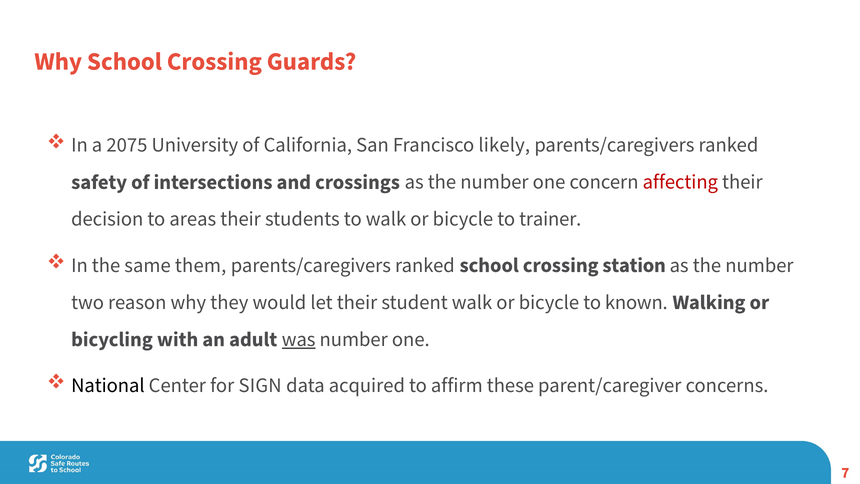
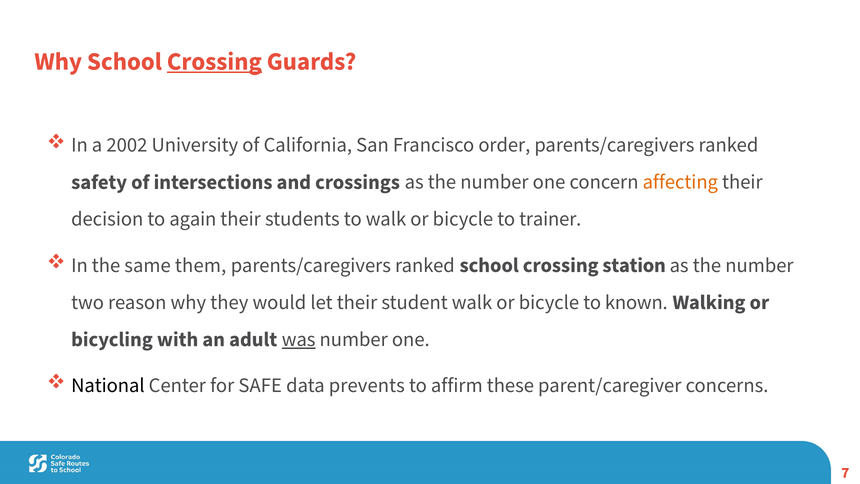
Crossing at (214, 61) underline: none -> present
2075: 2075 -> 2002
likely: likely -> order
affecting colour: red -> orange
areas: areas -> again
SIGN: SIGN -> SAFE
acquired: acquired -> prevents
